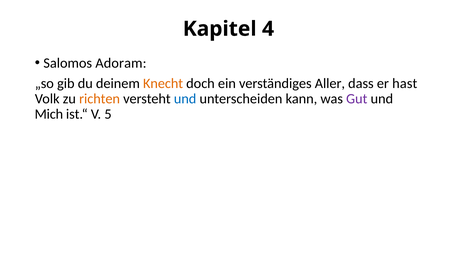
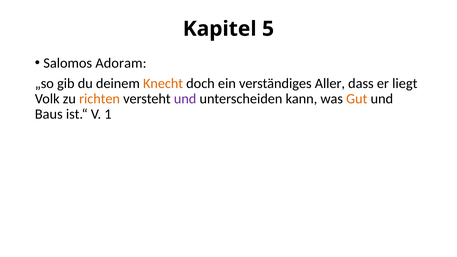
4: 4 -> 5
hast: hast -> liegt
und at (185, 99) colour: blue -> purple
Gut colour: purple -> orange
Mich: Mich -> Baus
5: 5 -> 1
